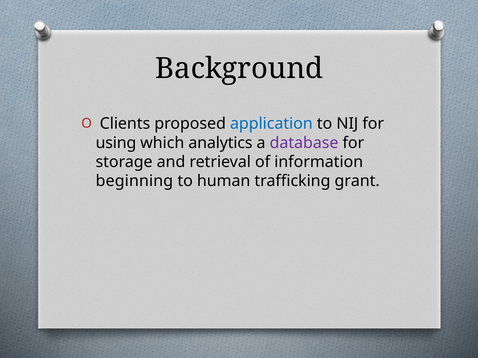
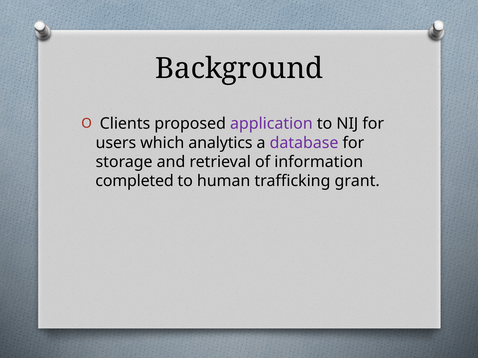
application colour: blue -> purple
using: using -> users
beginning: beginning -> completed
